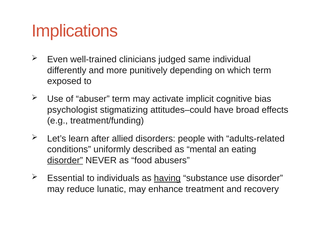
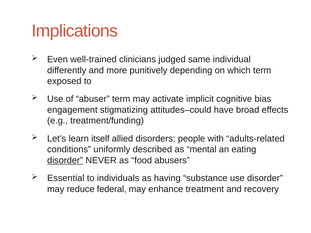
psychologist: psychologist -> engagement
after: after -> itself
having underline: present -> none
lunatic: lunatic -> federal
